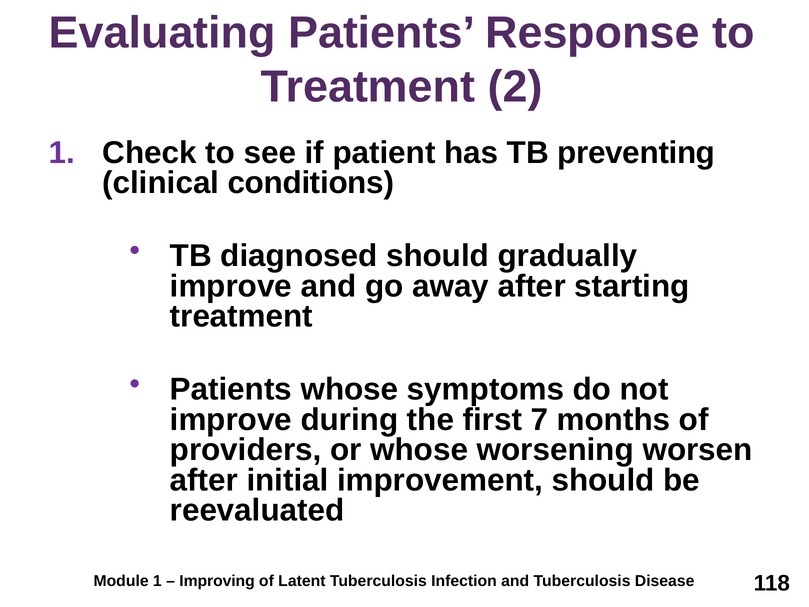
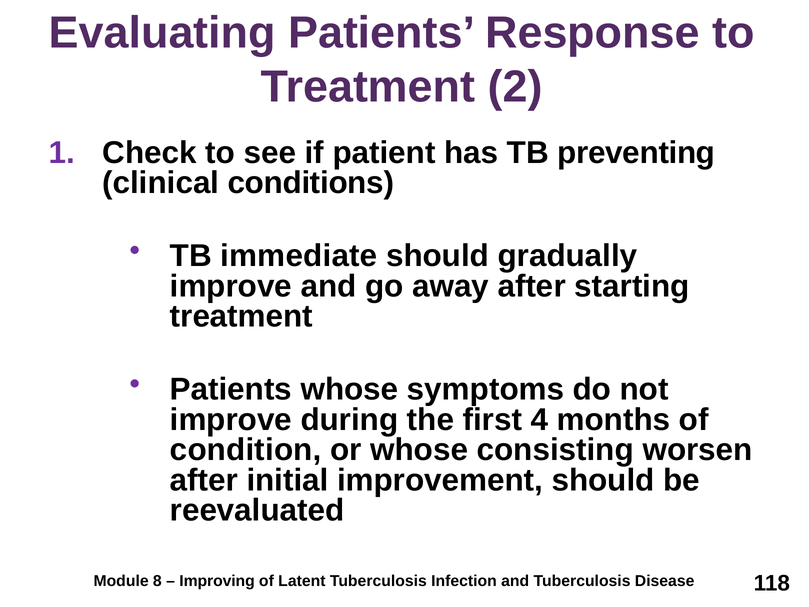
diagnosed: diagnosed -> immediate
7: 7 -> 4
providers: providers -> condition
worsening: worsening -> consisting
Module 1: 1 -> 8
